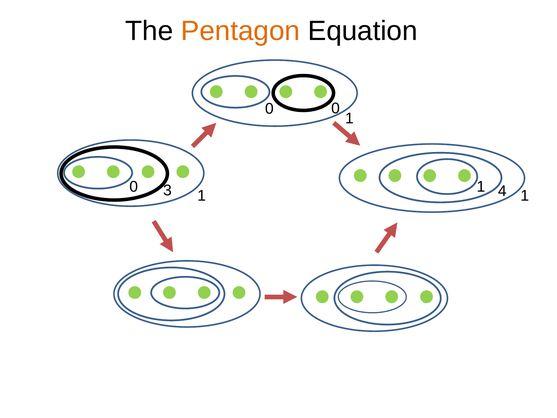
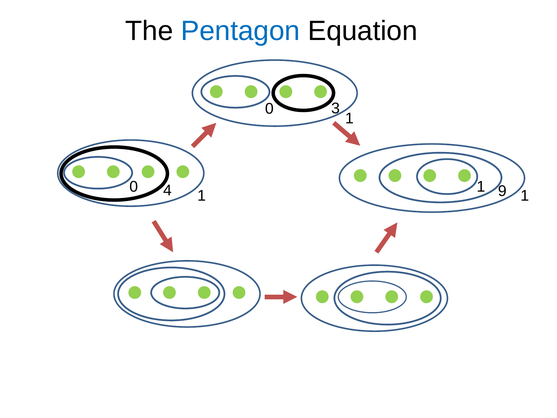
Pentagon colour: orange -> blue
0 0: 0 -> 3
3: 3 -> 4
4: 4 -> 9
